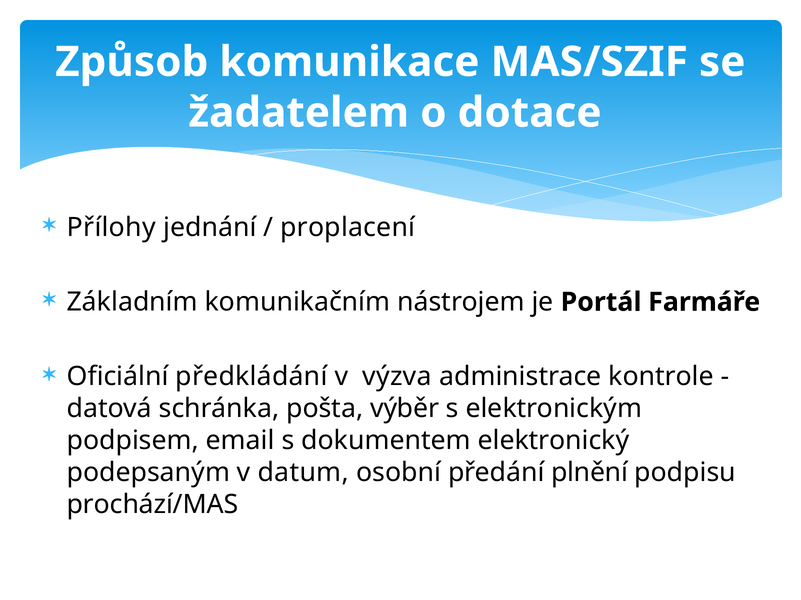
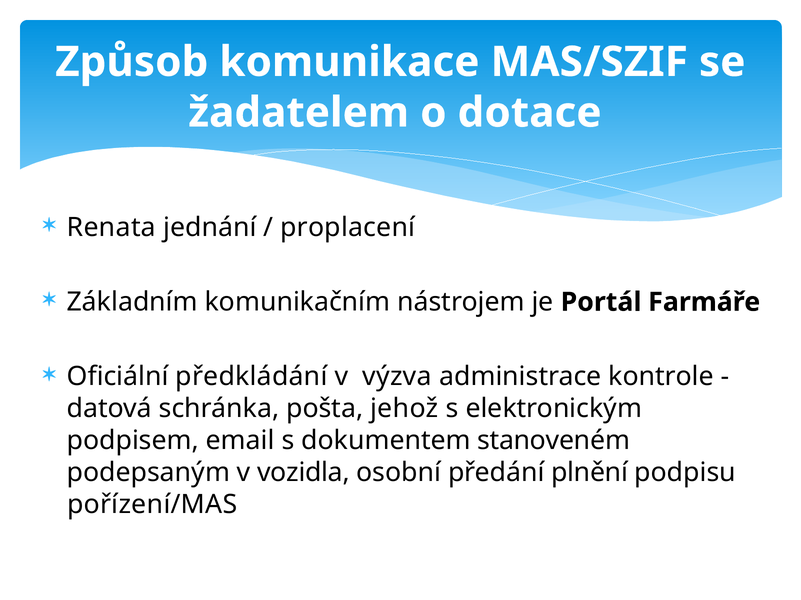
Přílohy: Přílohy -> Renata
výběr: výběr -> jehož
elektronický: elektronický -> stanoveném
datum: datum -> vozidla
prochází/MAS: prochází/MAS -> pořízení/MAS
